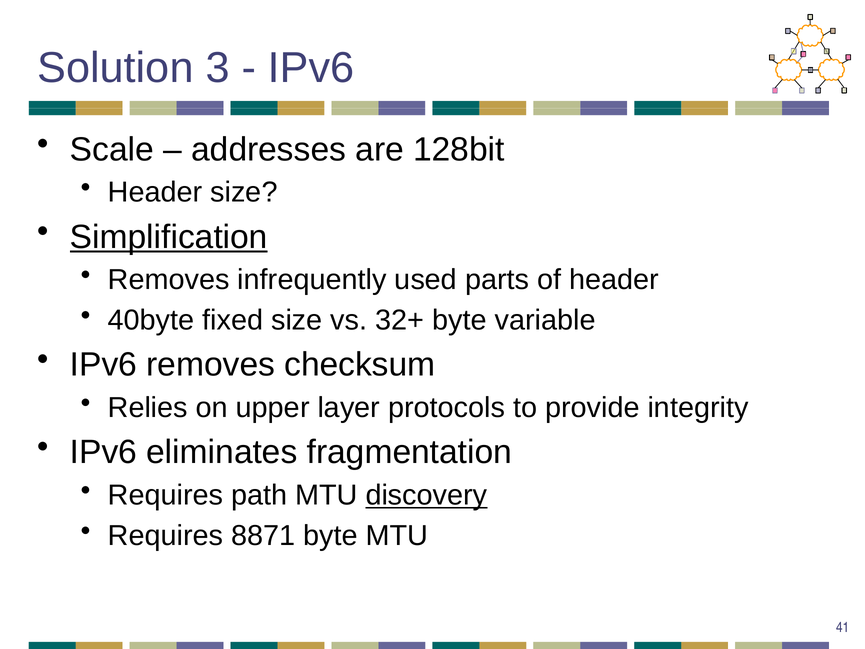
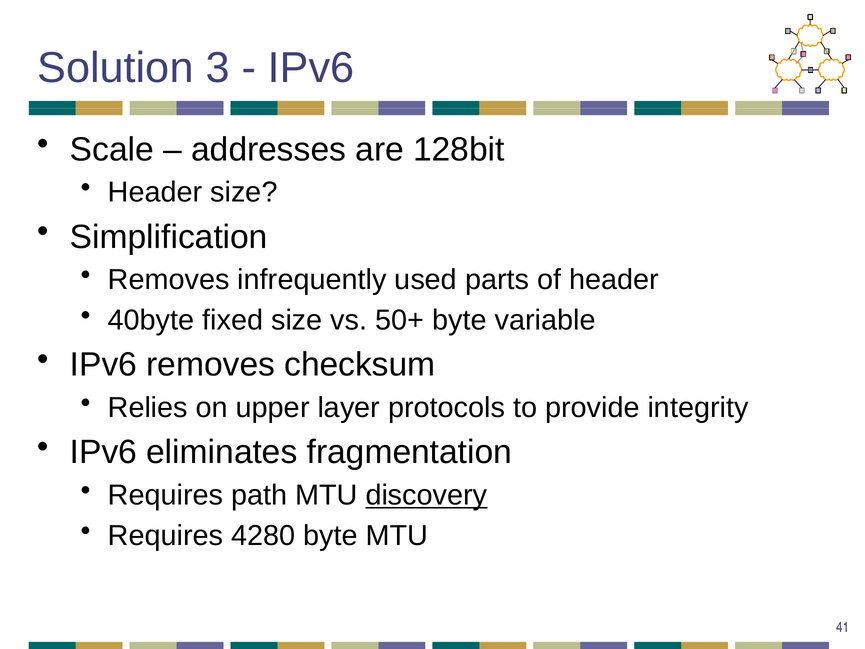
Simplification underline: present -> none
32+: 32+ -> 50+
8871: 8871 -> 4280
